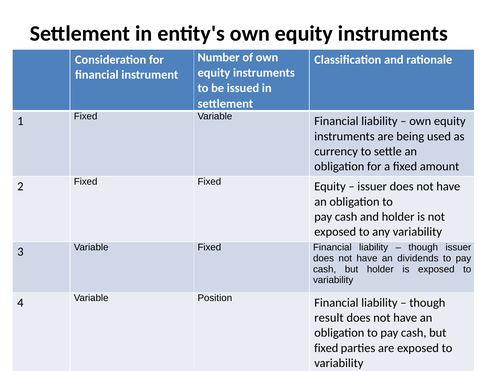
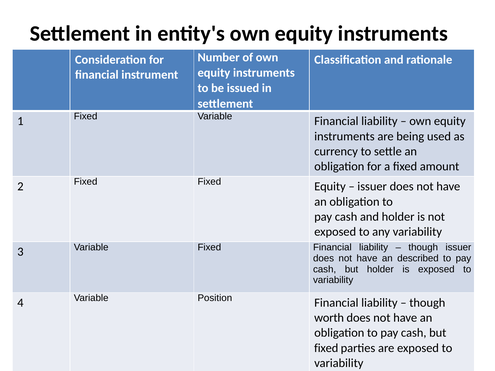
dividends: dividends -> described
result: result -> worth
